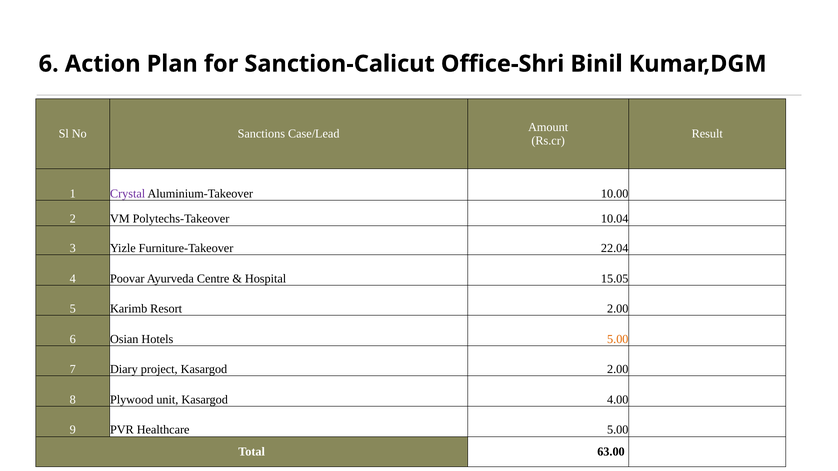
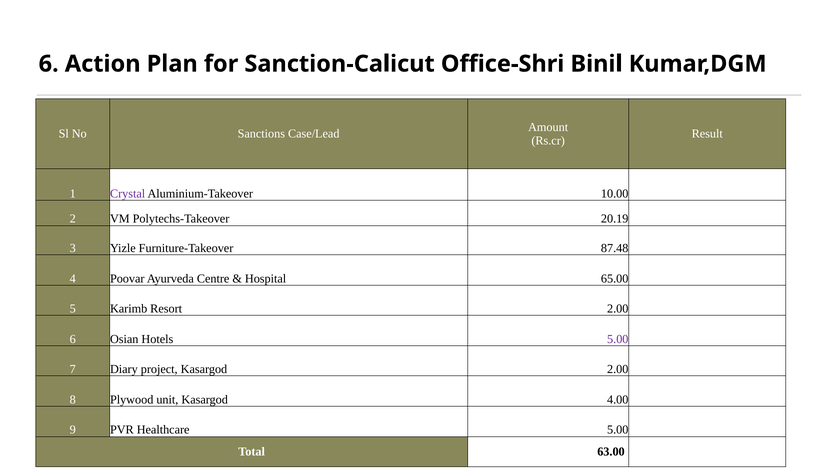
10.04: 10.04 -> 20.19
22.04: 22.04 -> 87.48
15.05: 15.05 -> 65.00
5.00 at (618, 339) colour: orange -> purple
